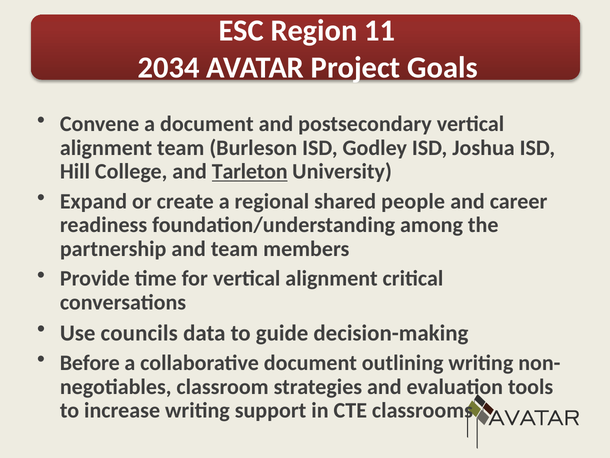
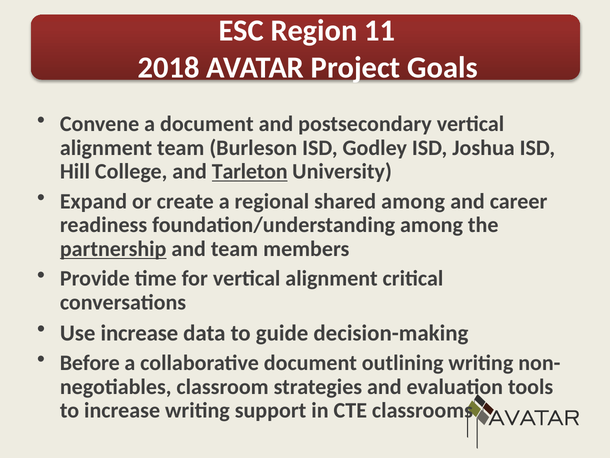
2034: 2034 -> 2018
shared people: people -> among
partnership underline: none -> present
Use councils: councils -> increase
